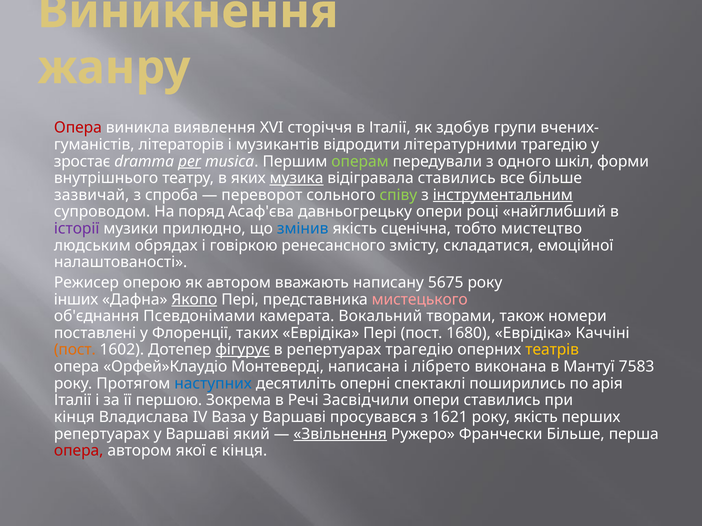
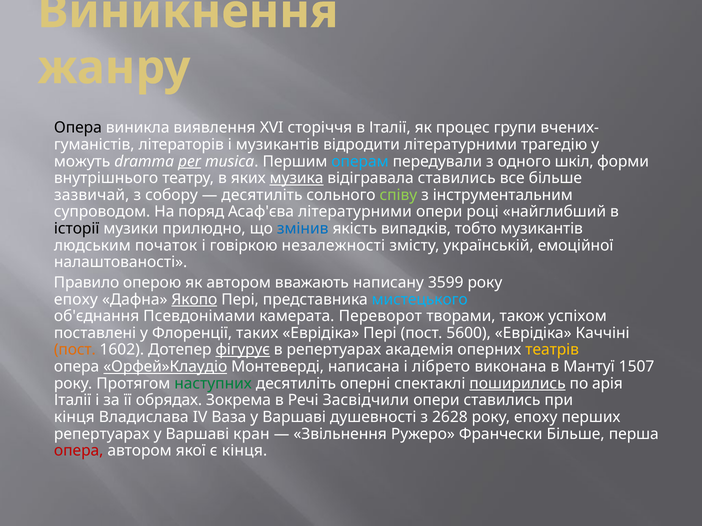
Опера at (78, 128) colour: red -> black
здобув: здобув -> процес
зростає: зростає -> можуть
операм colour: light green -> light blue
спроба: спроба -> собору
переворот at (262, 195): переворот -> десятиліть
інструментальним underline: present -> none
Асаф'єва давньогрецьку: давньогрецьку -> літературними
історії colour: purple -> black
сценічна: сценічна -> випадків
тобто мистецтво: мистецтво -> музикантів
обрядах: обрядах -> початок
ренесансного: ренесансного -> незалежності
складатися: складатися -> українській
Режисер: Режисер -> Правило
5675: 5675 -> 3599
інших at (76, 300): інших -> епоху
мистецького colour: pink -> light blue
Вокальний: Вокальний -> Переворот
номери: номери -> успіхом
1680: 1680 -> 5600
репертуарах трагедію: трагедію -> академія
Орфей»Клаудіо underline: none -> present
7583: 7583 -> 1507
наступних colour: blue -> green
поширились underline: none -> present
першою: першою -> обрядах
просувався: просувався -> душевності
1621: 1621 -> 2628
якість at (536, 417): якість -> епоху
який: який -> кран
Звільнення underline: present -> none
